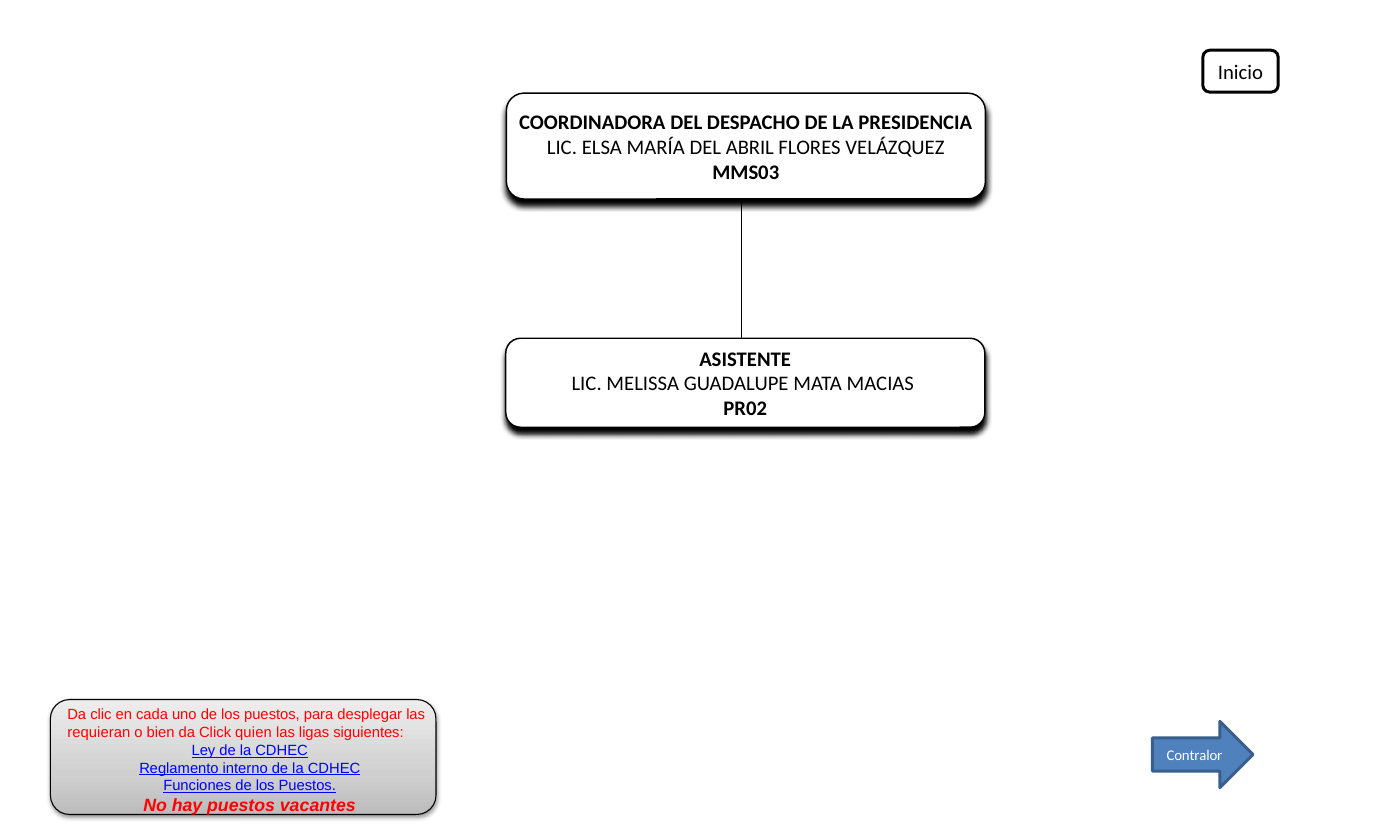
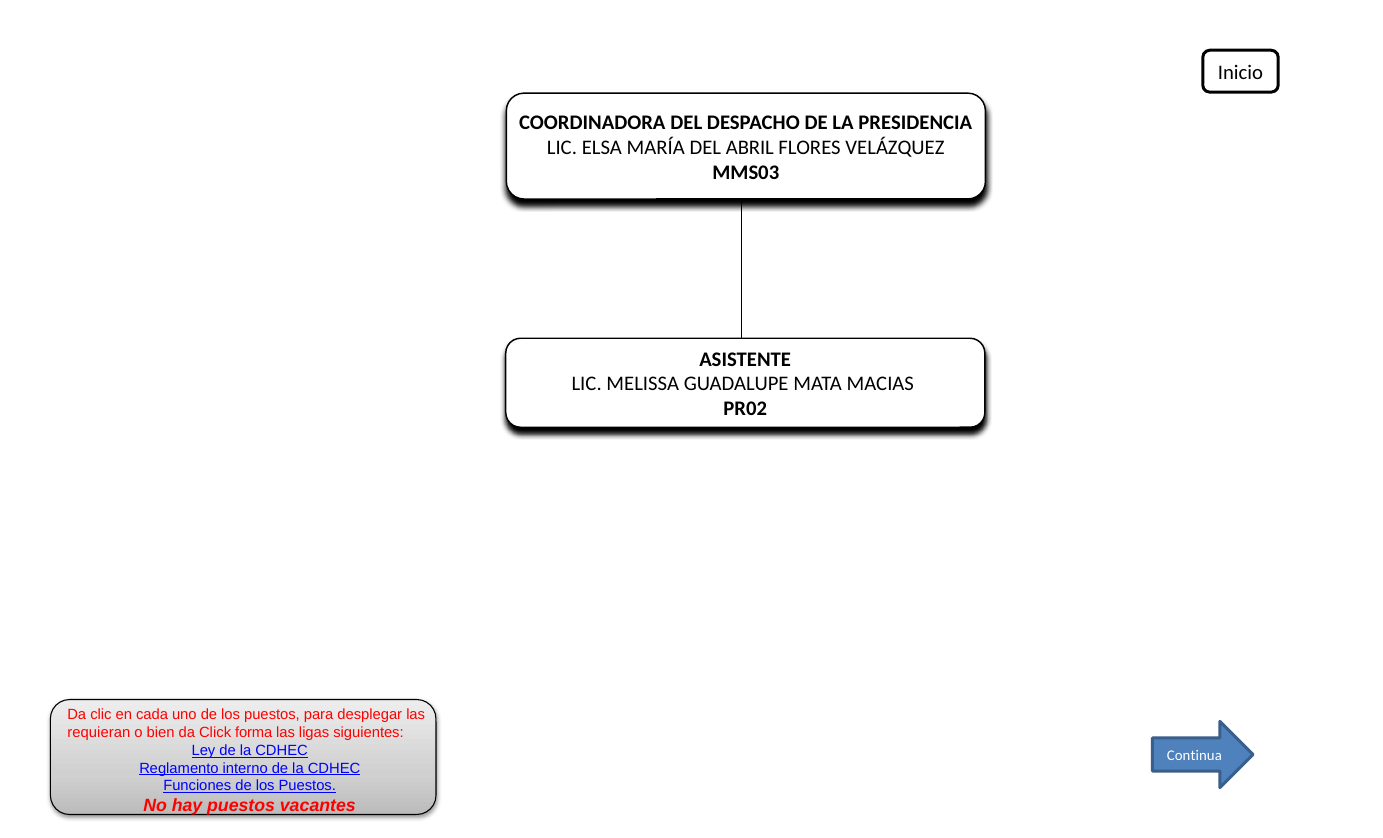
quien: quien -> forma
Contralor: Contralor -> Continua
